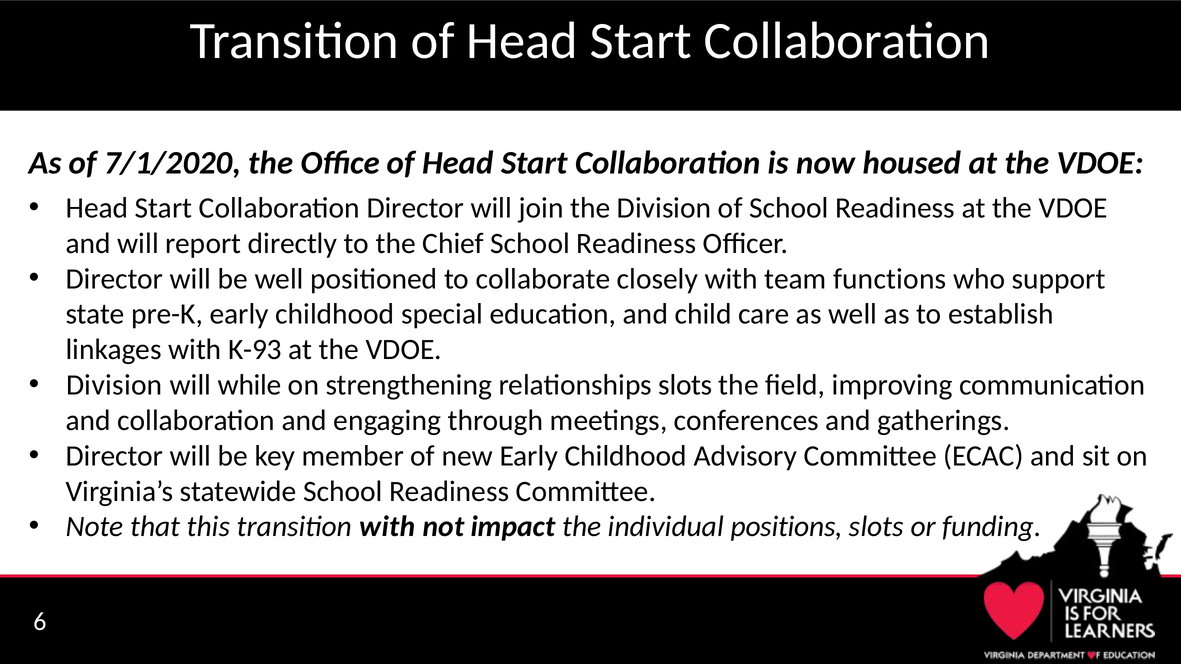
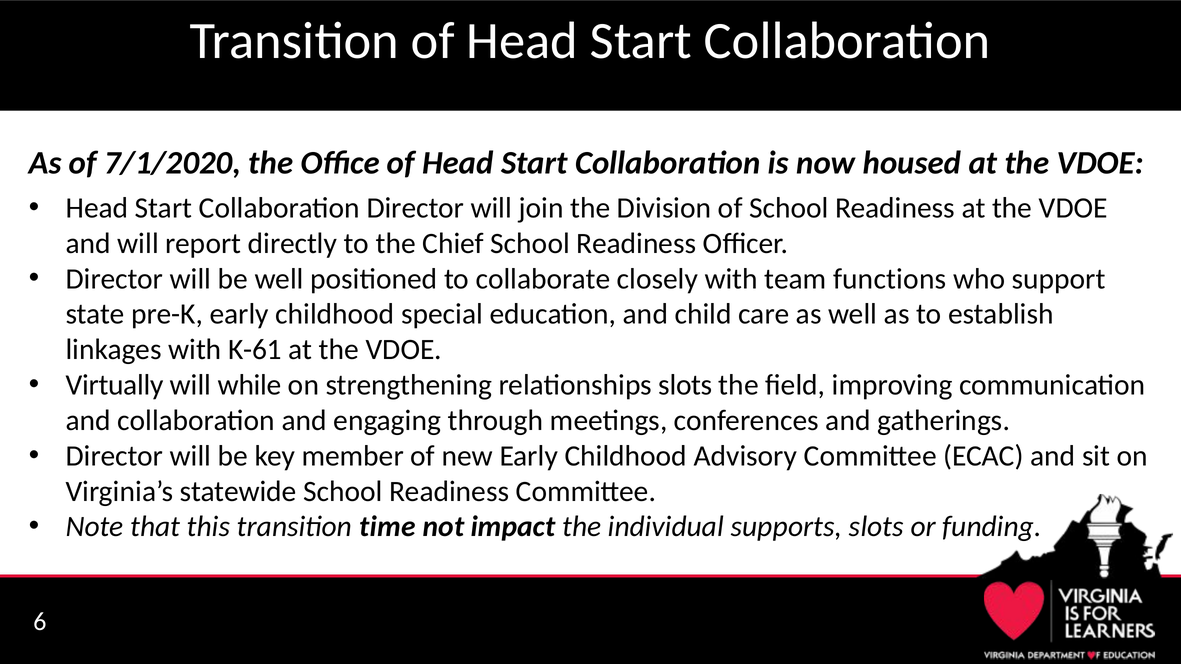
K-93: K-93 -> K-61
Division at (114, 385): Division -> Virtually
transition with: with -> time
positions: positions -> supports
